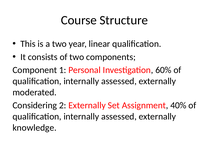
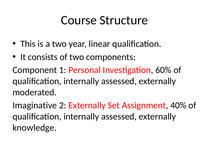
Considering: Considering -> Imaginative
